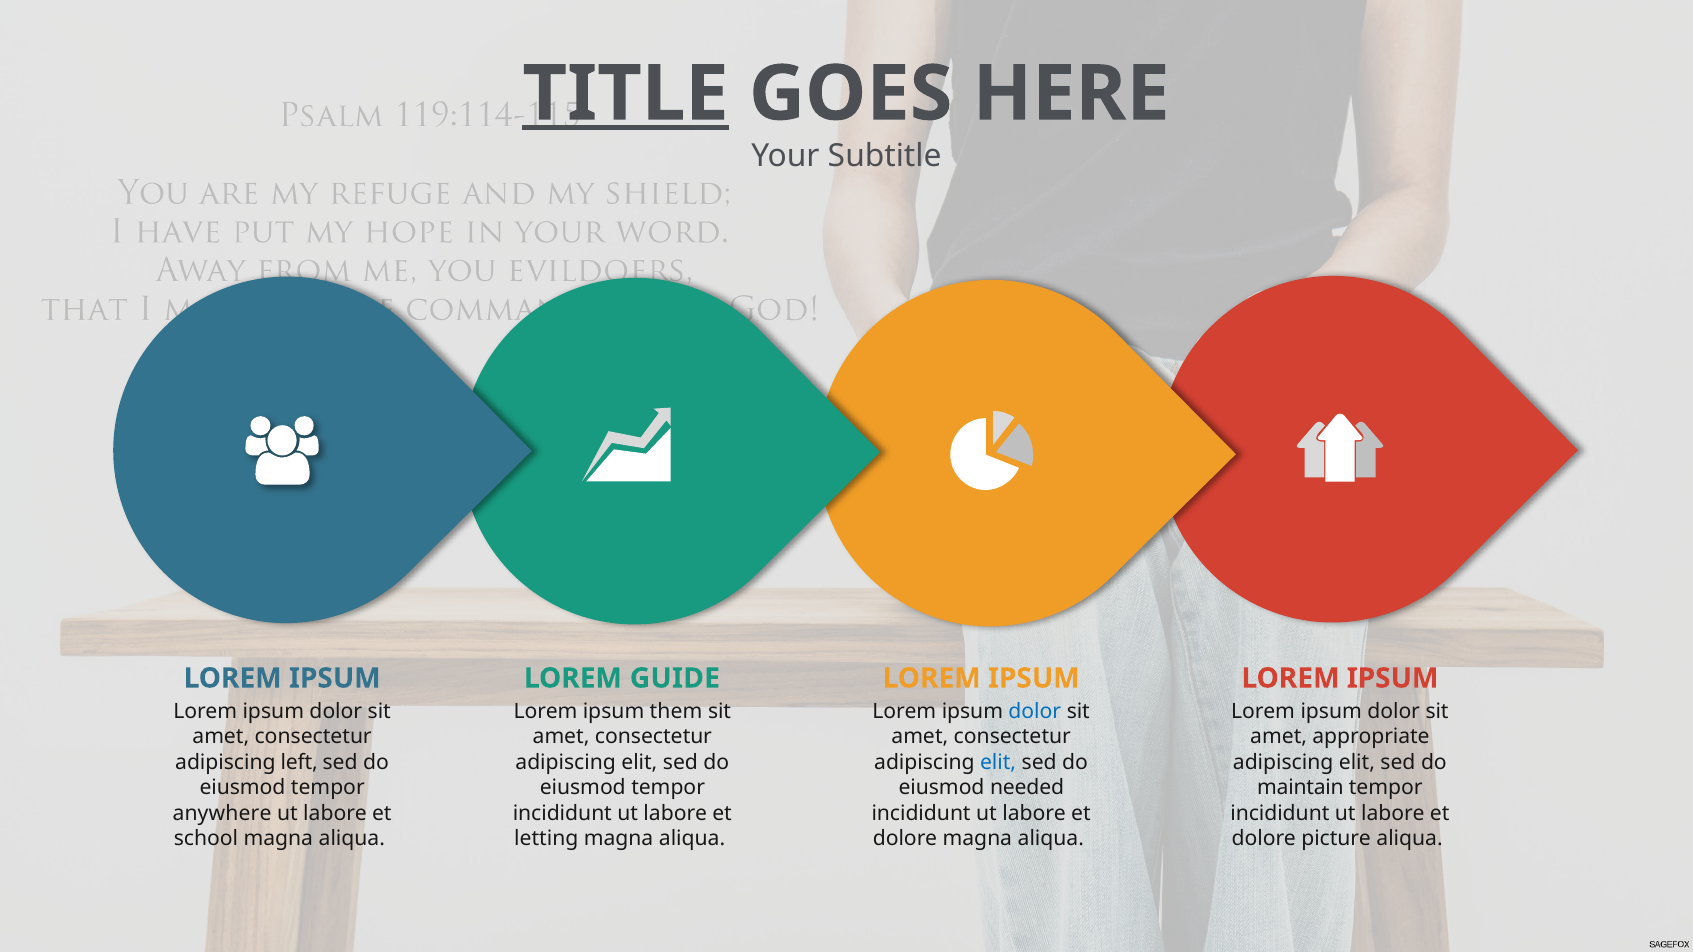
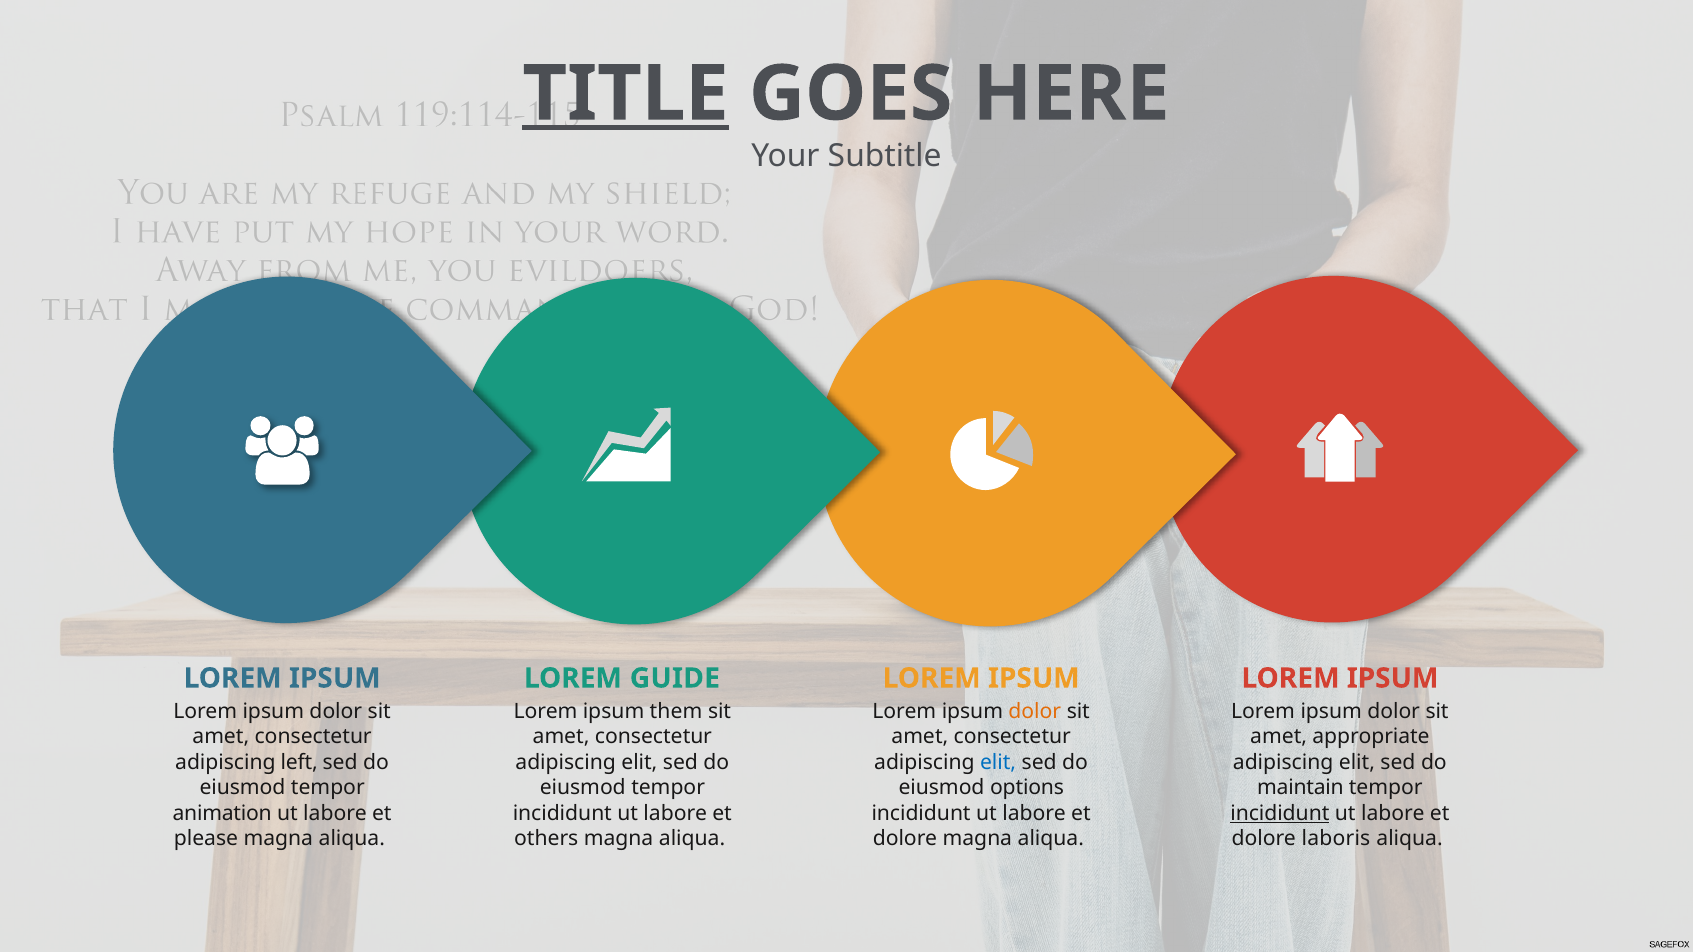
dolor at (1035, 712) colour: blue -> orange
needed: needed -> options
anywhere: anywhere -> animation
incididunt at (1280, 813) underline: none -> present
school: school -> please
letting: letting -> others
picture: picture -> laboris
